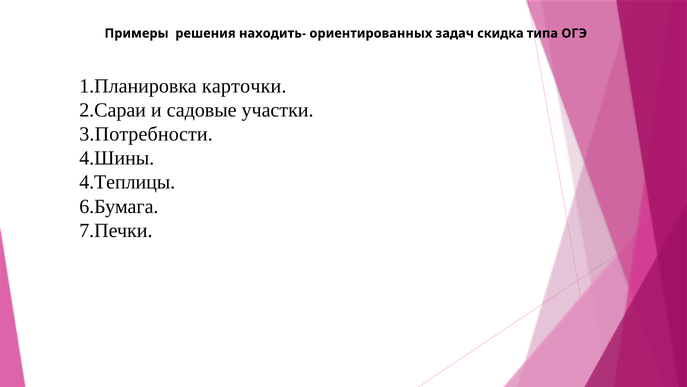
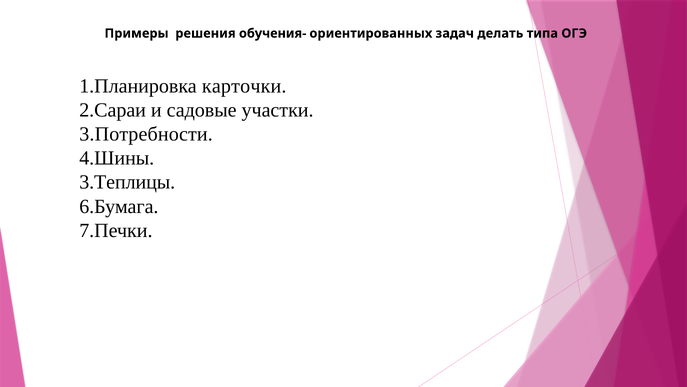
находить-: находить- -> обучения-
скидка: скидка -> делать
4.Теплицы: 4.Теплицы -> 3.Теплицы
